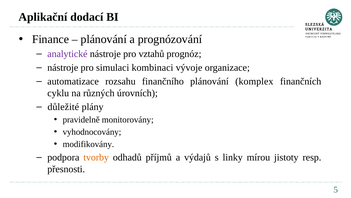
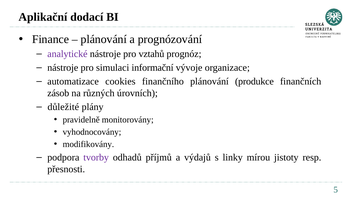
kombinaci: kombinaci -> informační
rozsahu: rozsahu -> cookies
komplex: komplex -> produkce
cyklu: cyklu -> zásob
tvorby colour: orange -> purple
